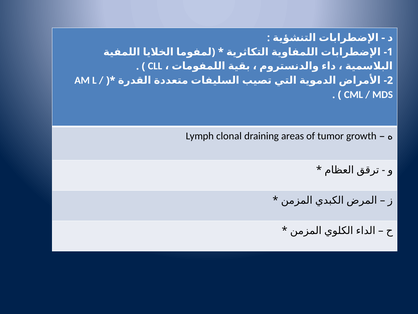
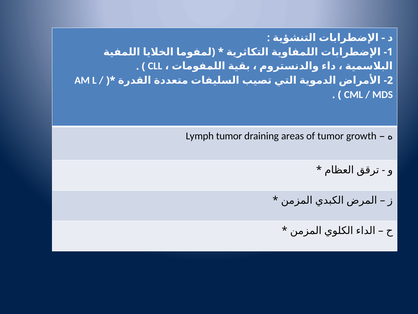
Lymph clonal: clonal -> tumor
